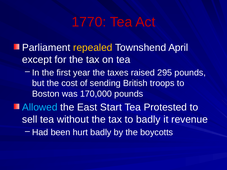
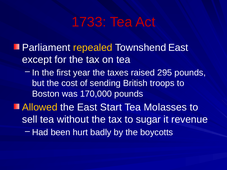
1770: 1770 -> 1733
Townshend April: April -> East
Allowed colour: light blue -> yellow
Protested: Protested -> Molasses
to badly: badly -> sugar
